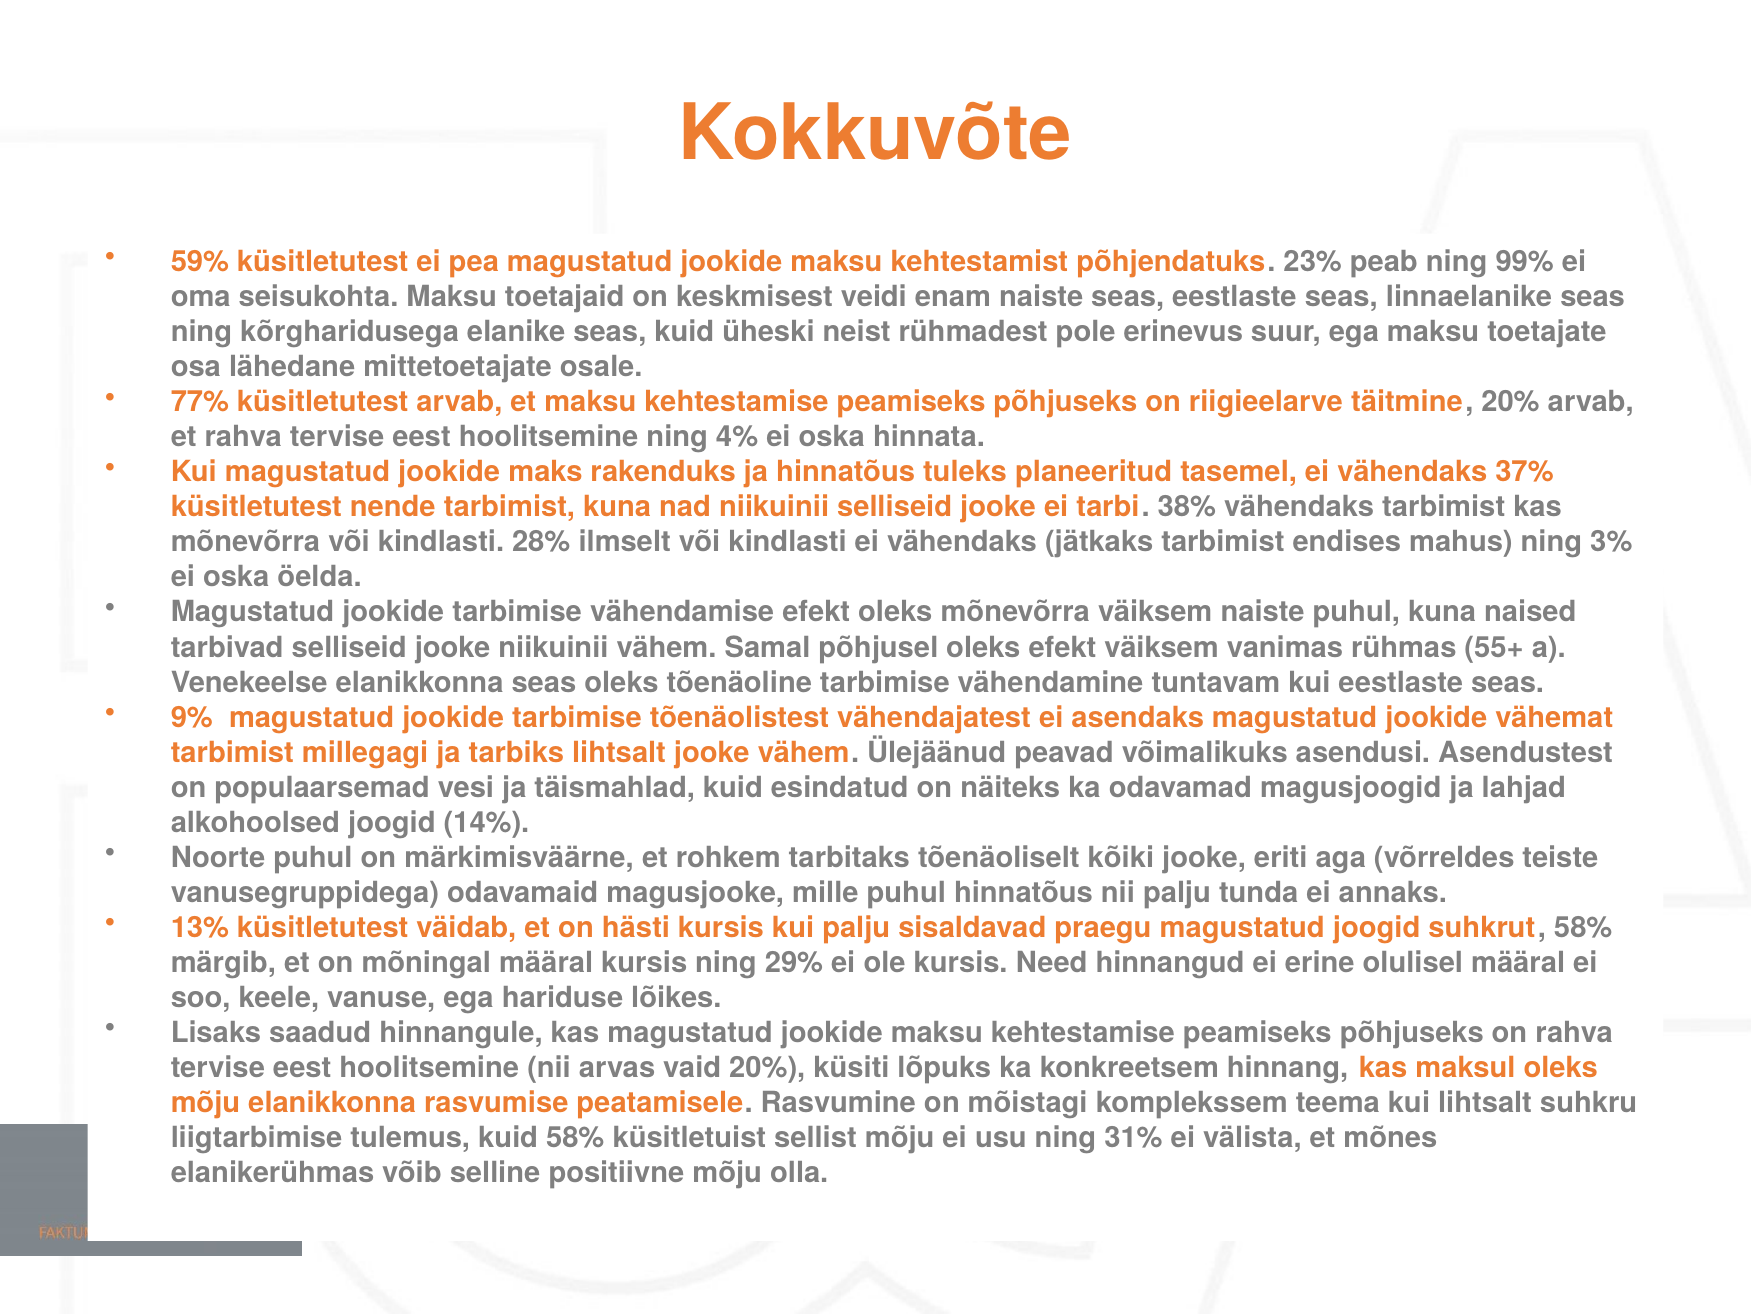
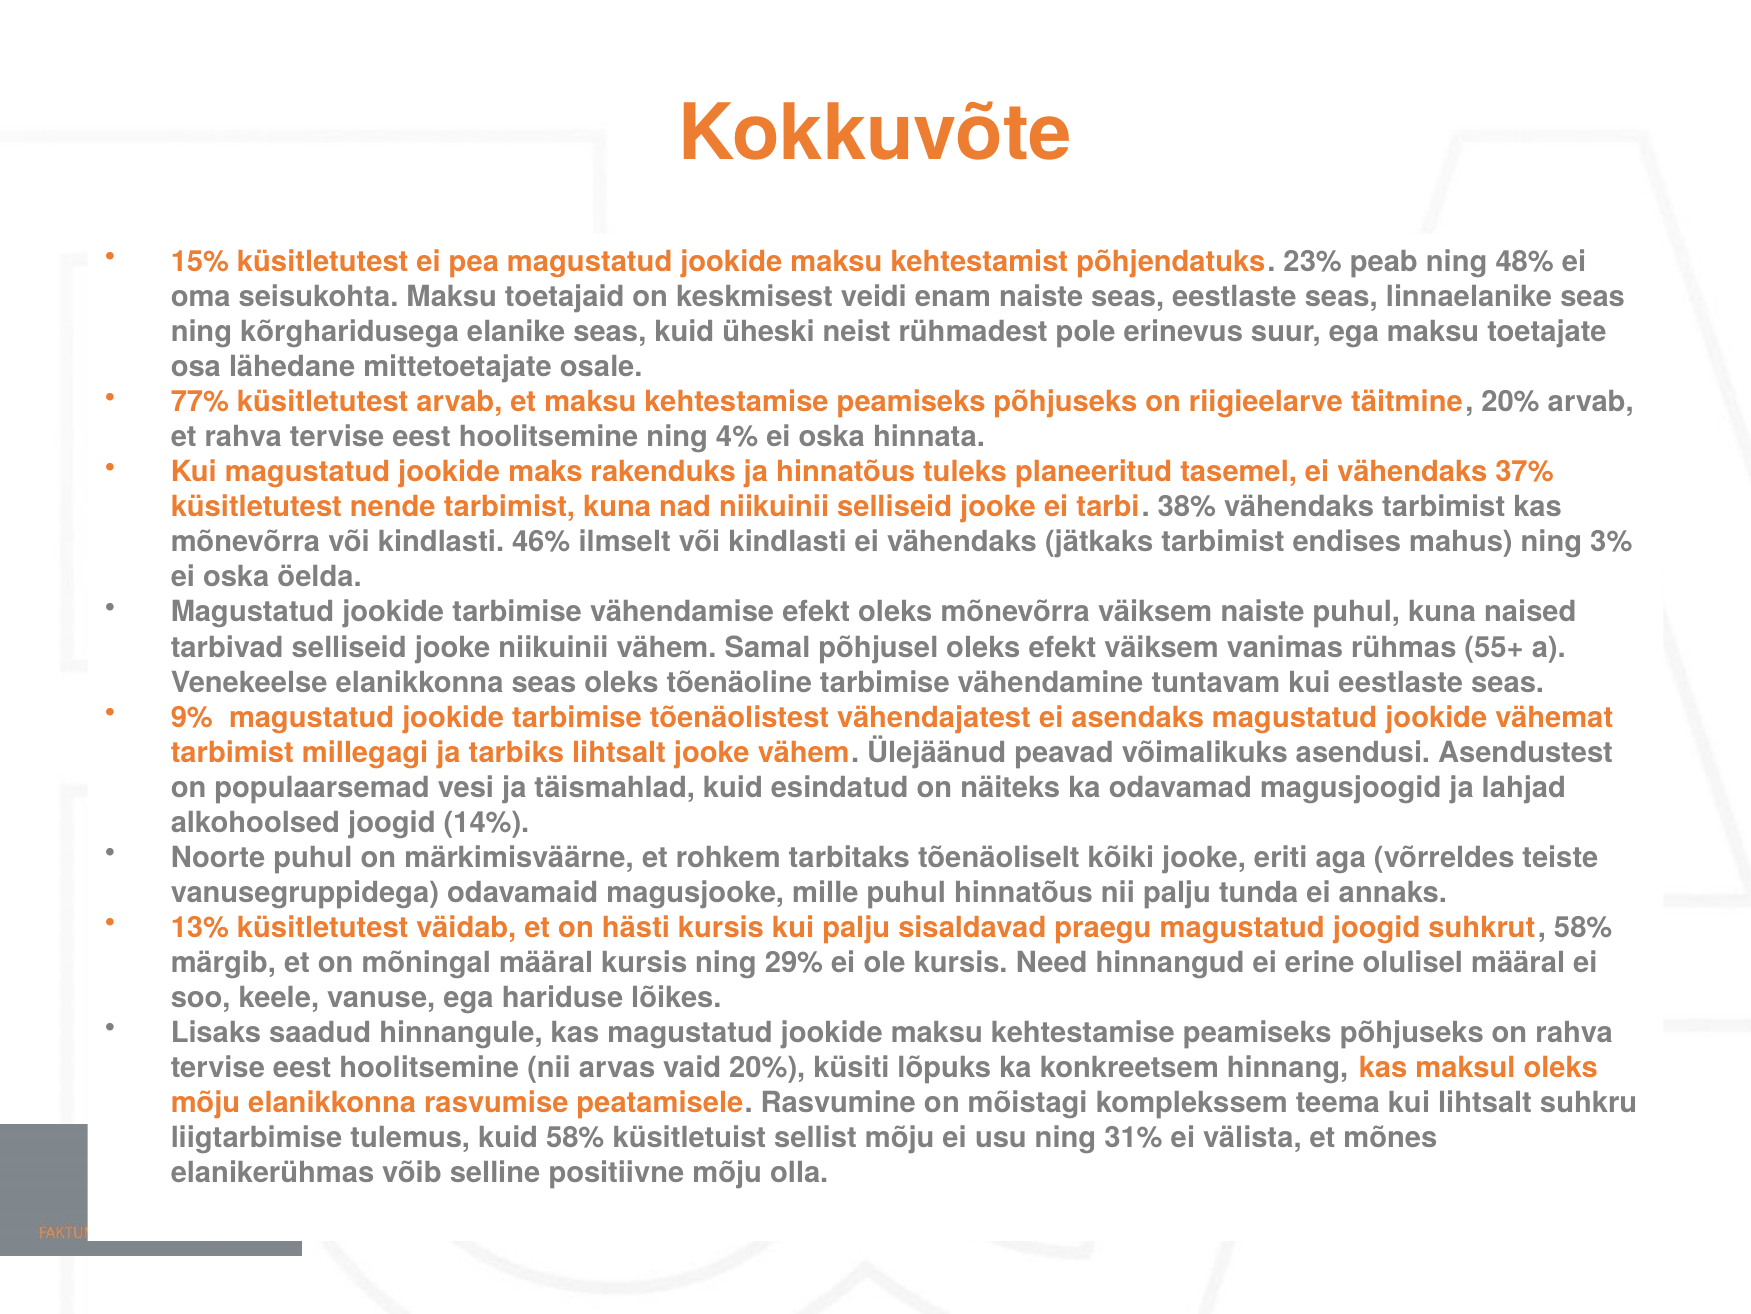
59%: 59% -> 15%
99%: 99% -> 48%
28%: 28% -> 46%
